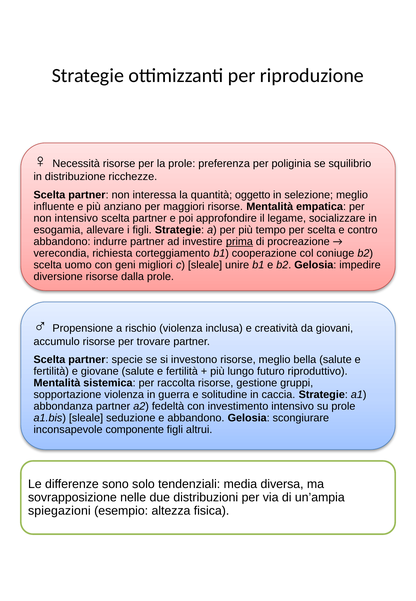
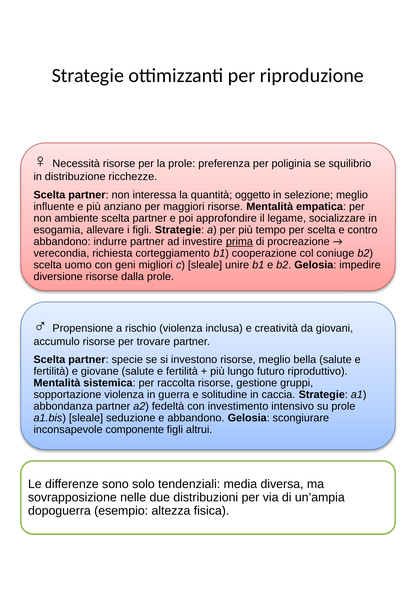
non intensivo: intensivo -> ambiente
spiegazioni: spiegazioni -> dopoguerra
